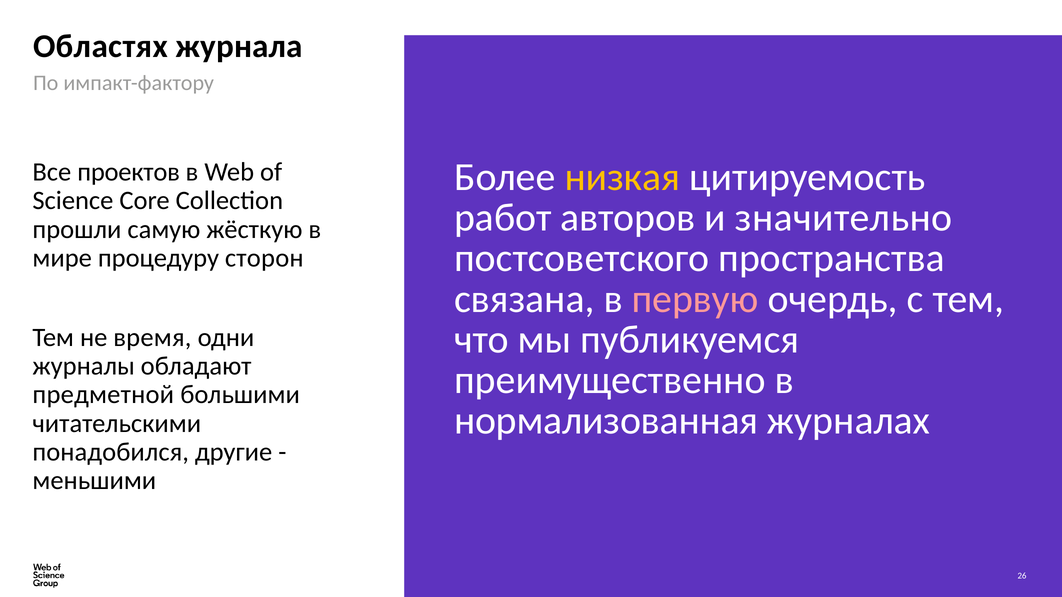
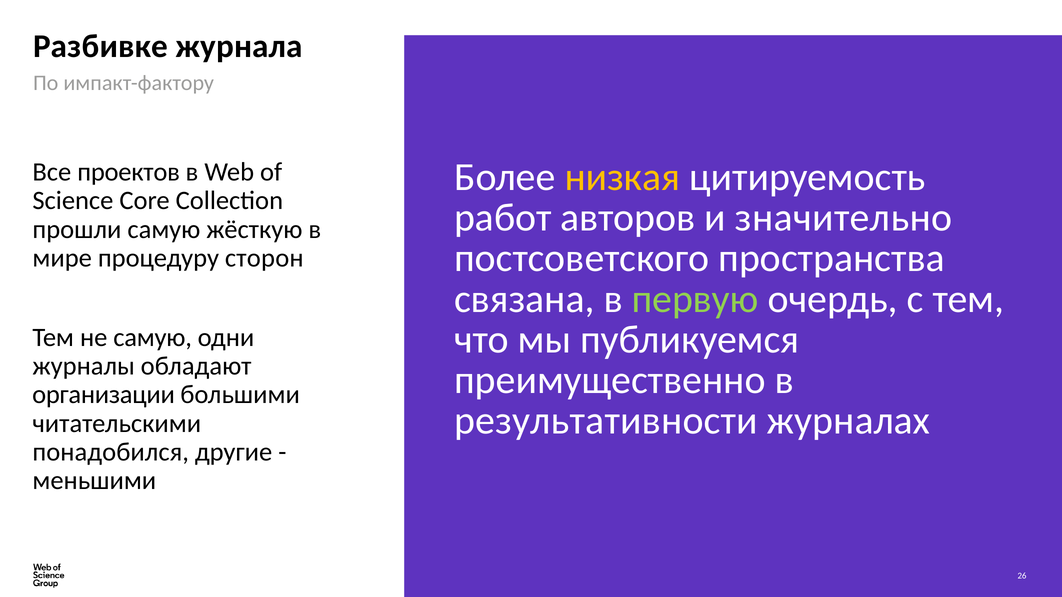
Областях: Областях -> Разбивке
первую colour: pink -> light green
не время: время -> самую
предметной: предметной -> организации
нормализованная: нормализованная -> результативности
